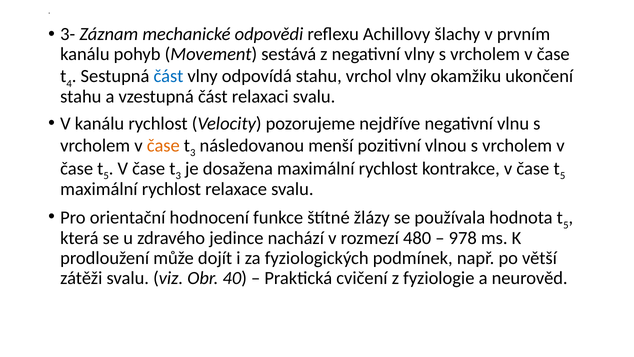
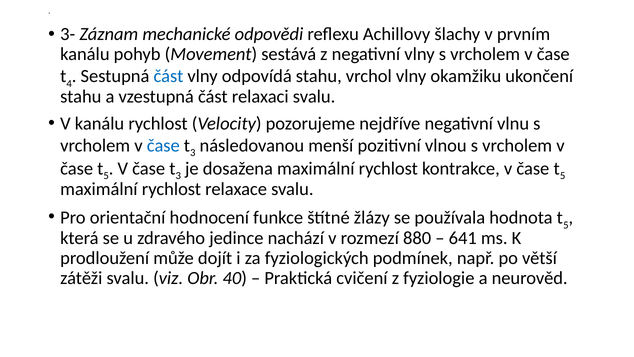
čase at (163, 146) colour: orange -> blue
480: 480 -> 880
978: 978 -> 641
